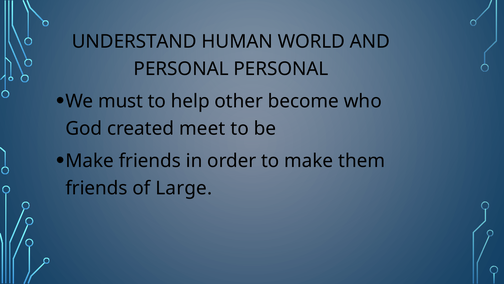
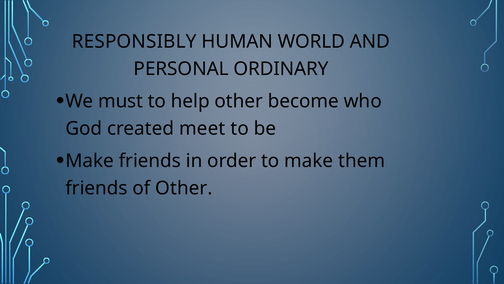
UNDERSTAND: UNDERSTAND -> RESPONSIBLY
PERSONAL PERSONAL: PERSONAL -> ORDINARY
of Large: Large -> Other
